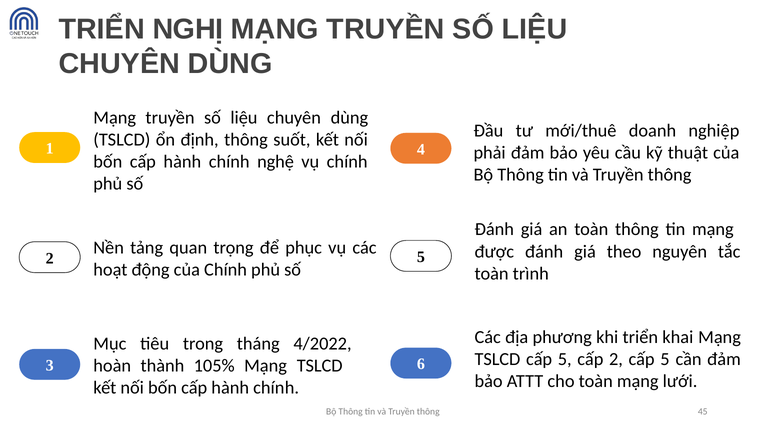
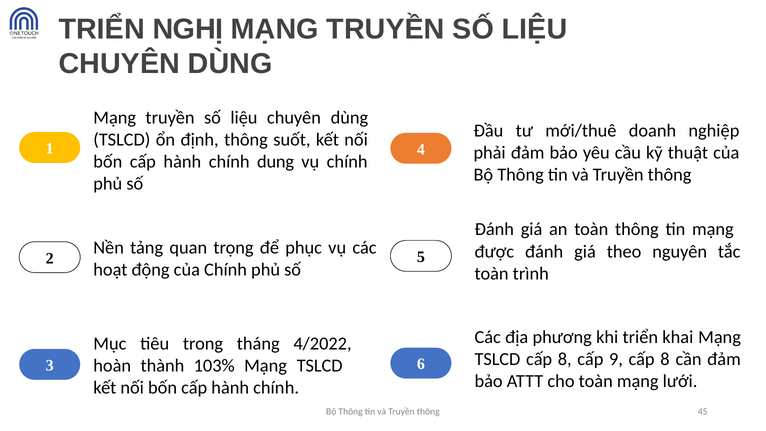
nghệ: nghệ -> dung
TSLCD cấp 5: 5 -> 8
cấp 2: 2 -> 9
5 at (665, 359): 5 -> 8
105%: 105% -> 103%
